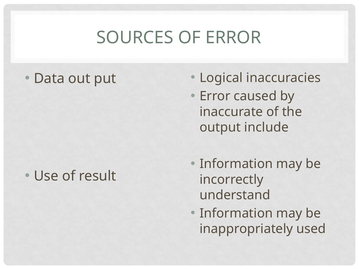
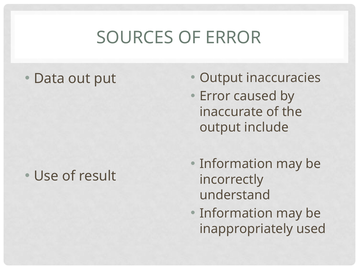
Logical at (221, 78): Logical -> Output
